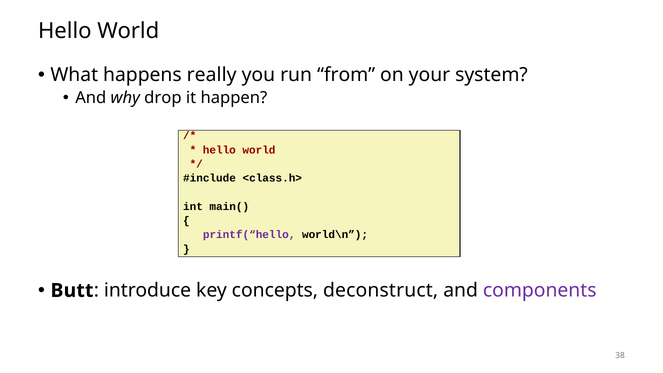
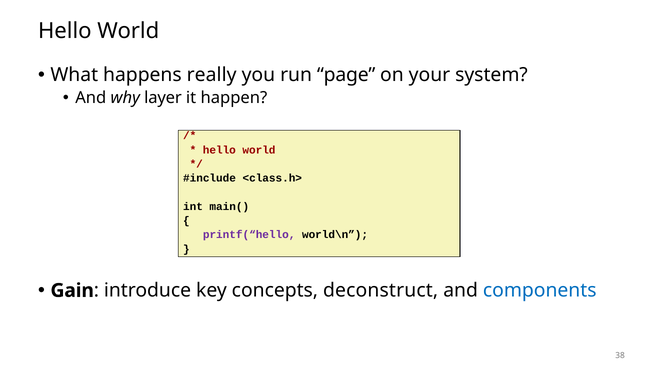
from: from -> page
drop: drop -> layer
Butt: Butt -> Gain
components colour: purple -> blue
